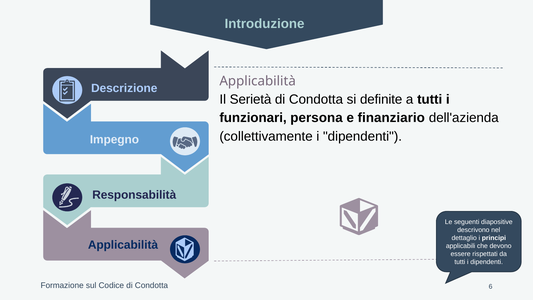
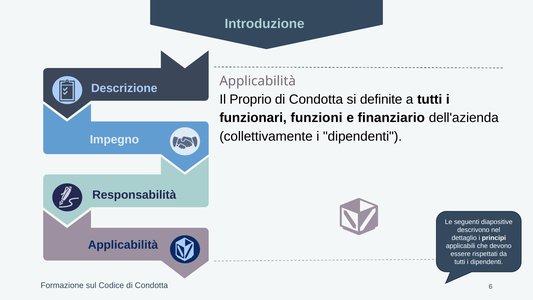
Serietà: Serietà -> Proprio
persona: persona -> funzioni
